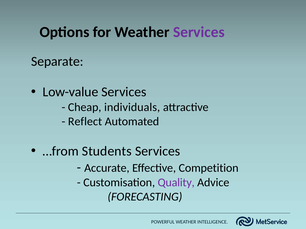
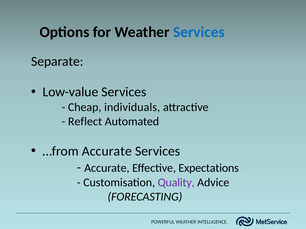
Services at (199, 32) colour: purple -> blue
…from Students: Students -> Accurate
Competition: Competition -> Expectations
